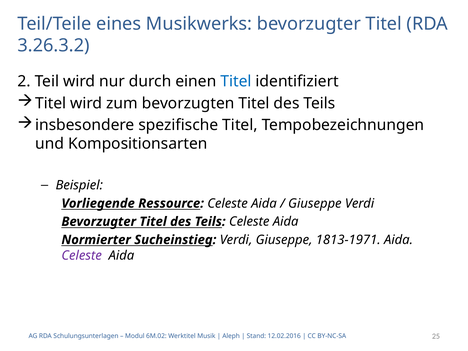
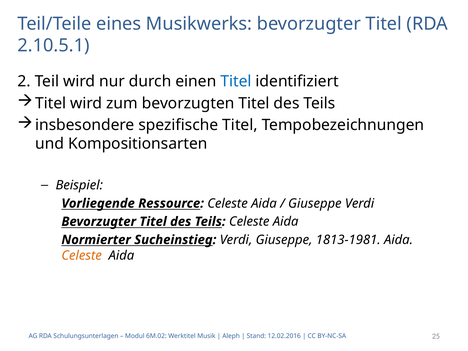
3.26.3.2: 3.26.3.2 -> 2.10.5.1
1813-1971: 1813-1971 -> 1813-1981
Celeste at (82, 255) colour: purple -> orange
